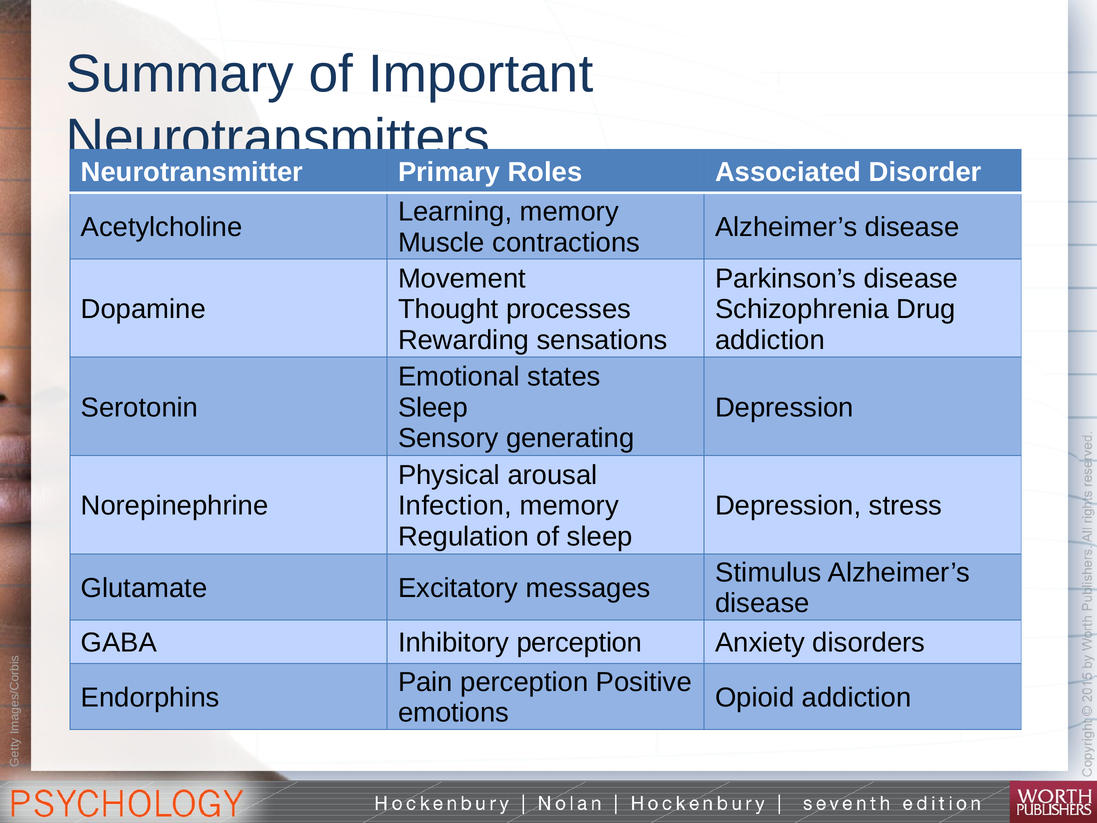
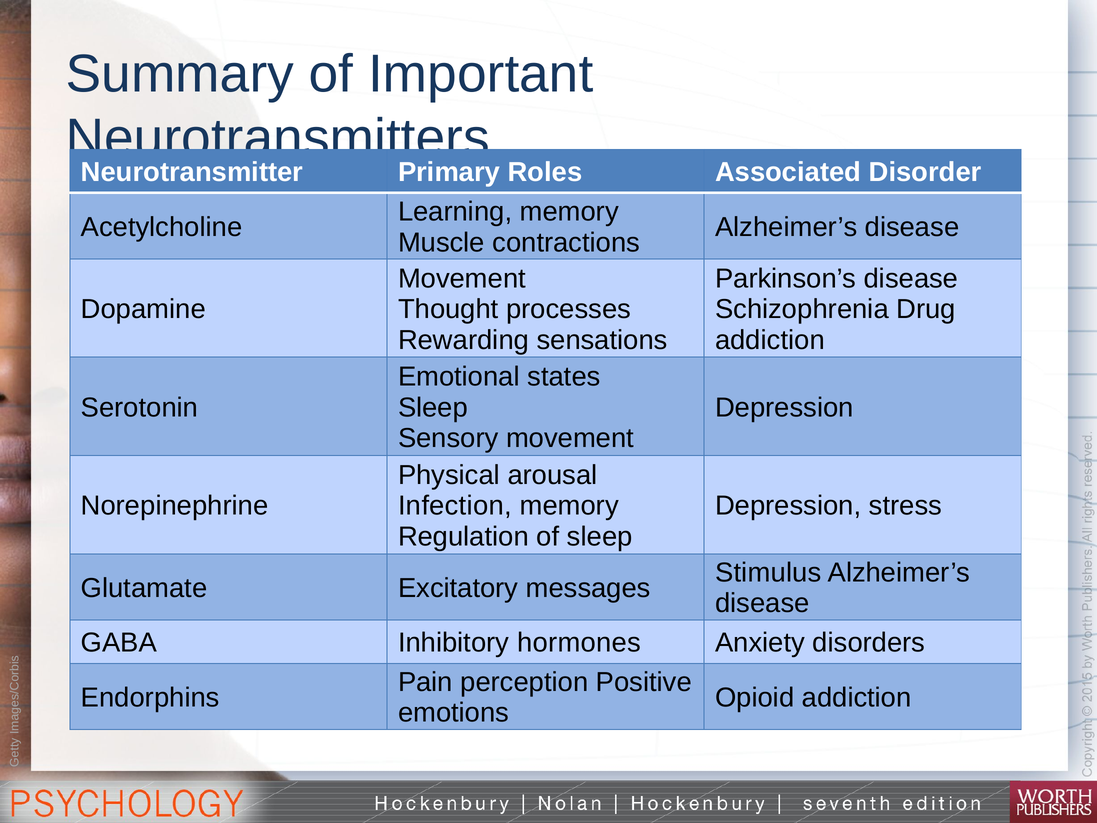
Sensory generating: generating -> movement
Inhibitory perception: perception -> hormones
